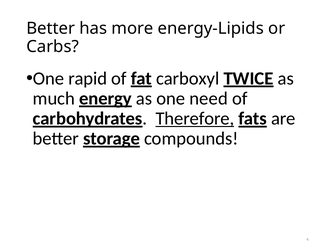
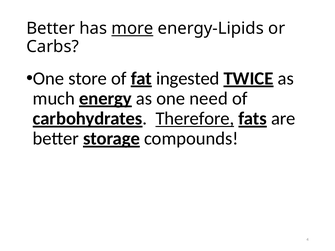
more underline: none -> present
rapid: rapid -> store
carboxyl: carboxyl -> ingested
